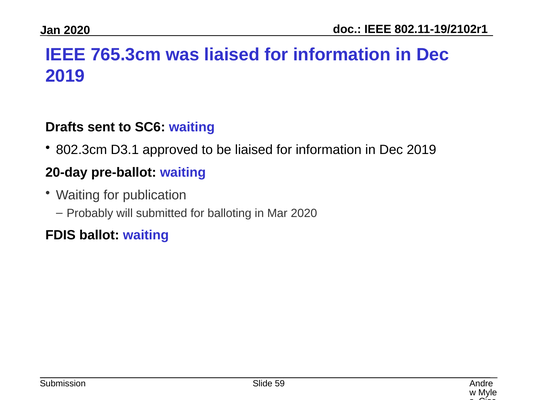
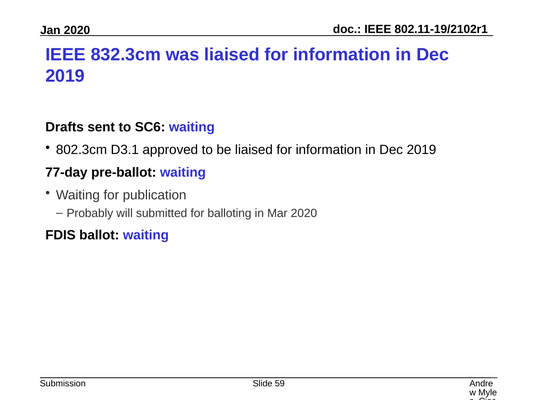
765.3cm: 765.3cm -> 832.3cm
20-day: 20-day -> 77-day
